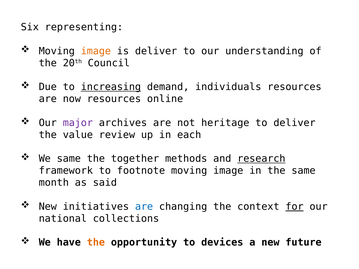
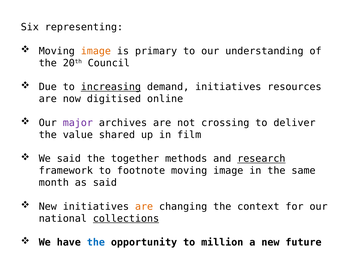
is deliver: deliver -> primary
demand individuals: individuals -> initiatives
now resources: resources -> digitised
heritage: heritage -> crossing
review: review -> shared
each: each -> film
We same: same -> said
are at (144, 207) colour: blue -> orange
for underline: present -> none
collections underline: none -> present
the at (96, 243) colour: orange -> blue
devices: devices -> million
